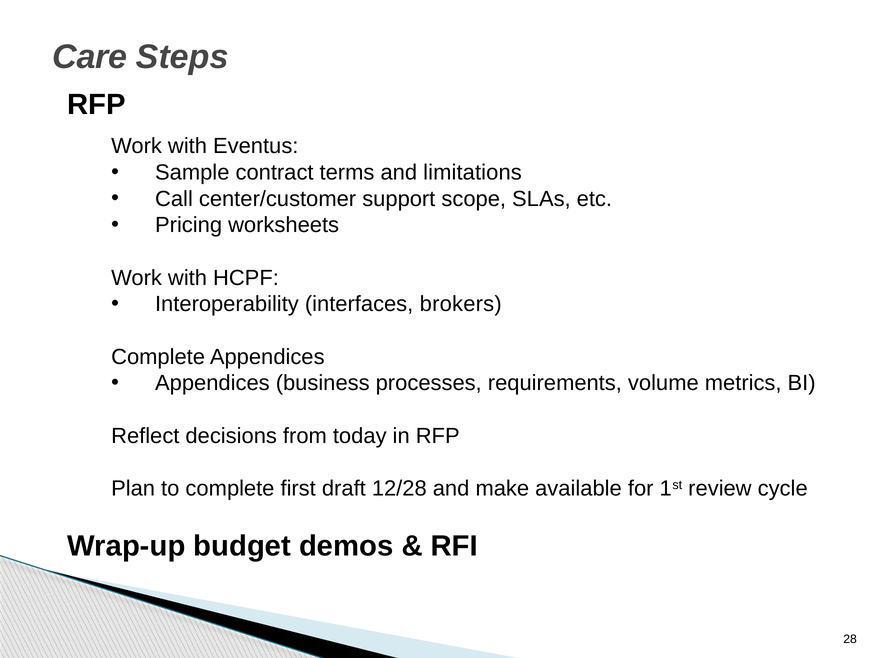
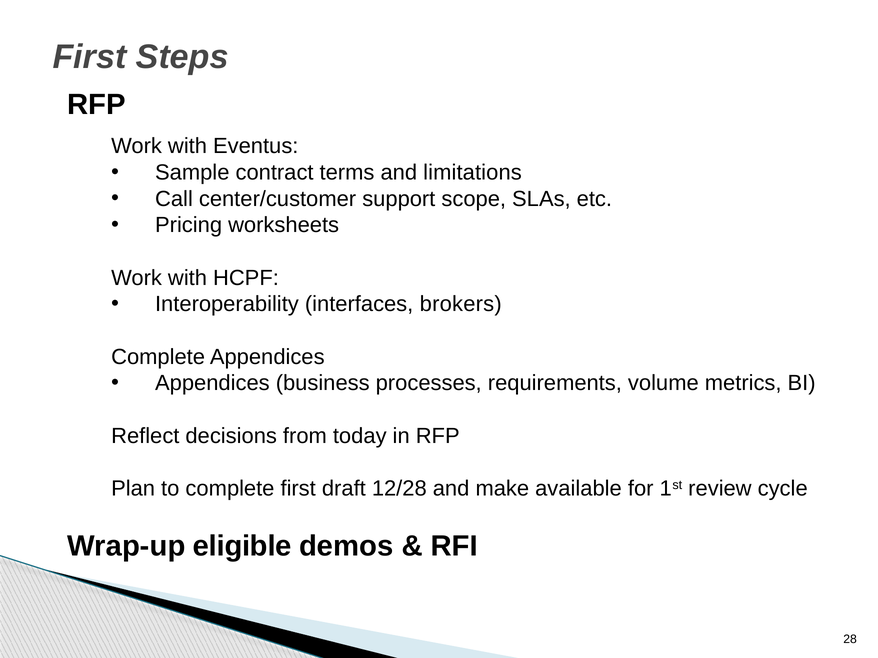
Care at (90, 57): Care -> First
budget: budget -> eligible
